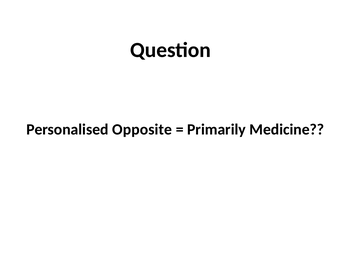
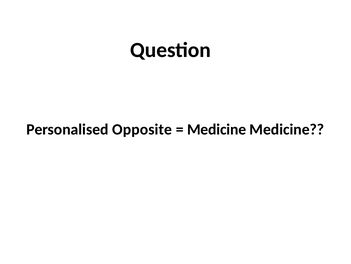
Primarily at (216, 129): Primarily -> Medicine
